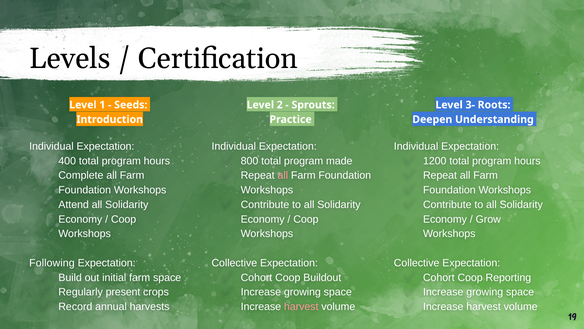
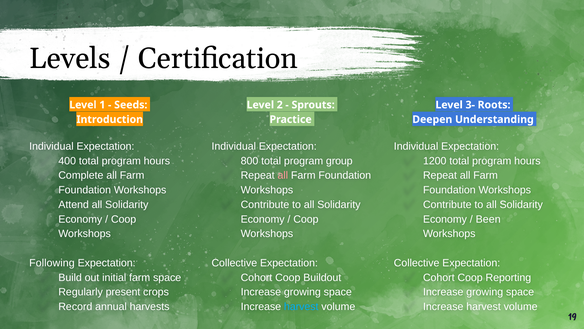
made: made -> group
Grow: Grow -> Been
harvest at (301, 306) colour: pink -> light blue
